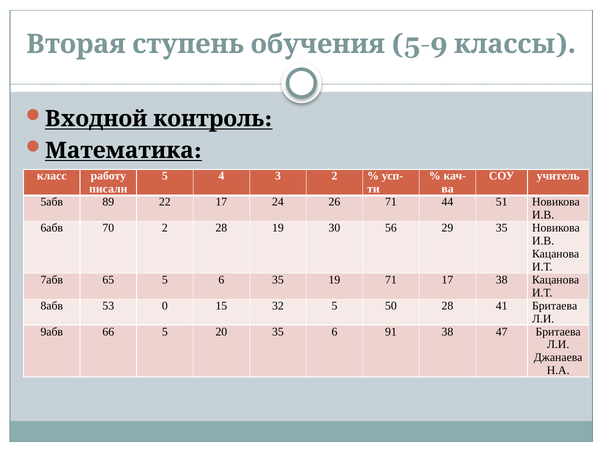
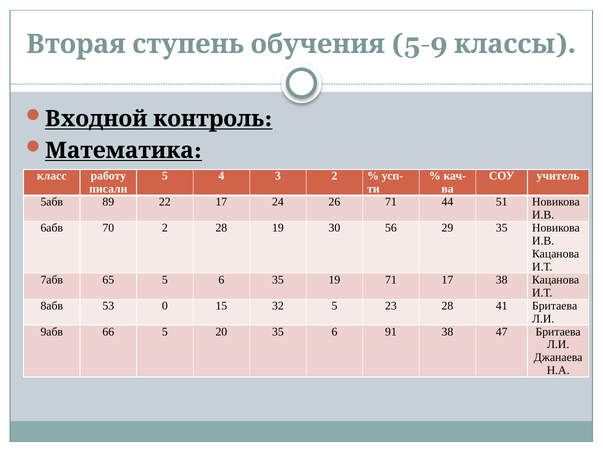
50: 50 -> 23
